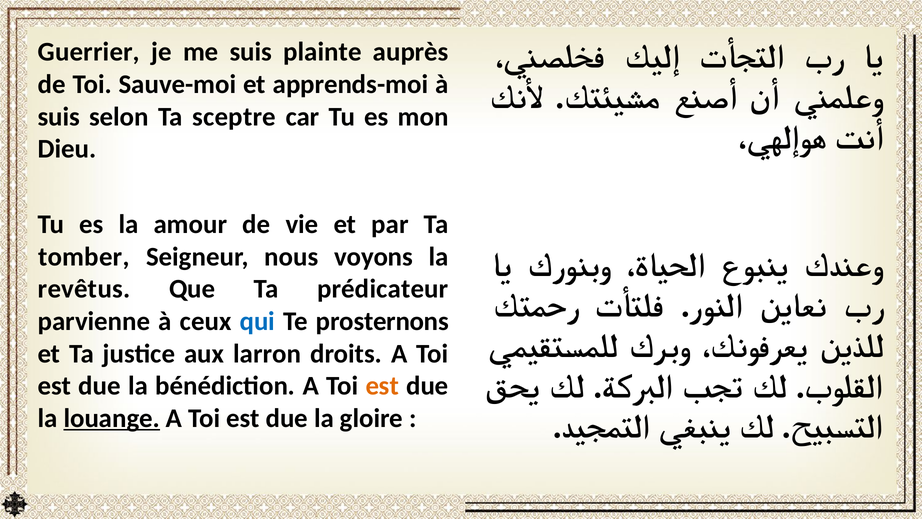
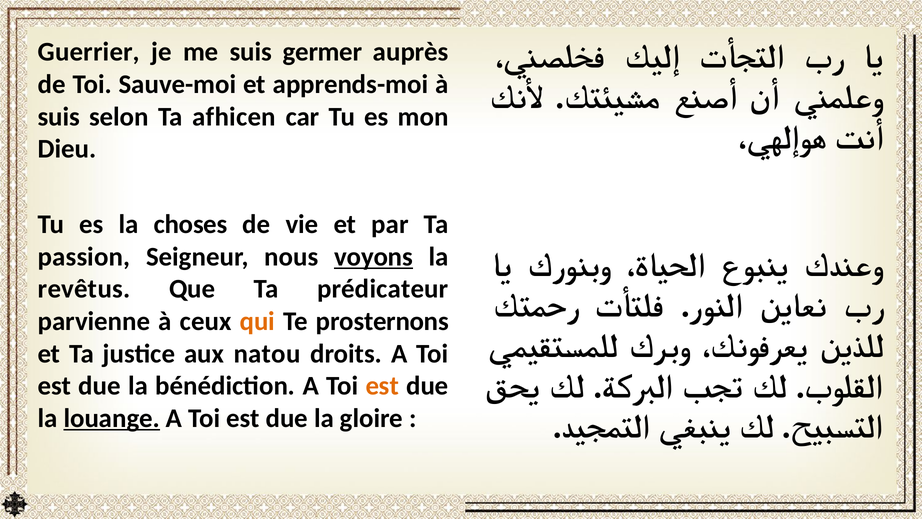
plainte: plainte -> germer
sceptre: sceptre -> afhicen
amour: amour -> choses
tomber: tomber -> passion
voyons underline: none -> present
qui colour: blue -> orange
larron: larron -> natou
